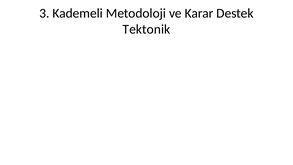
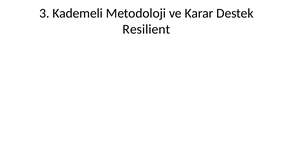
Tektonik: Tektonik -> Resilient
